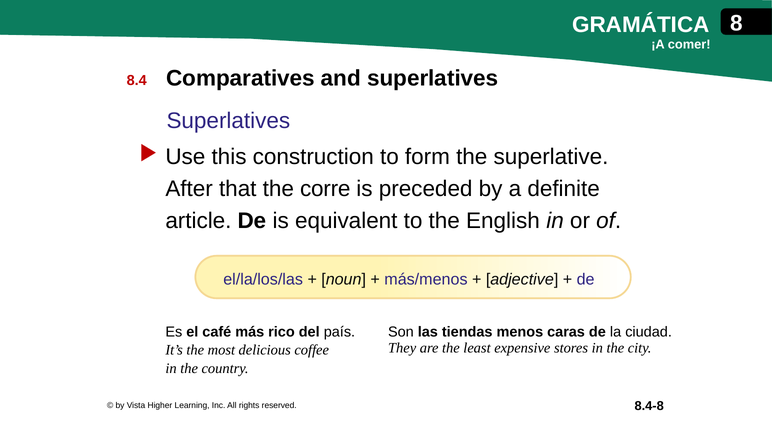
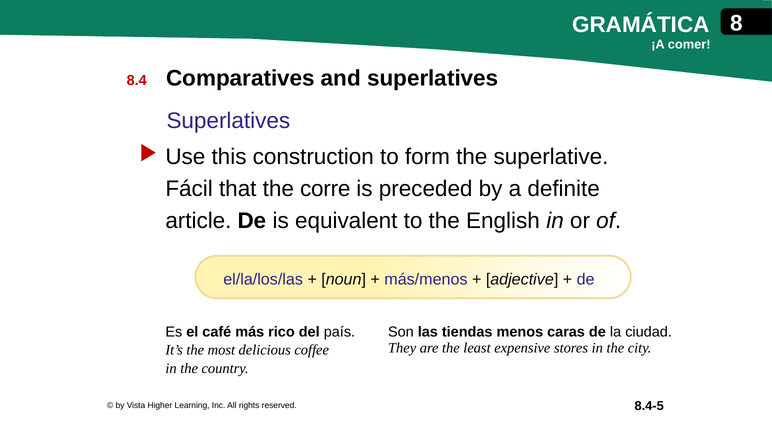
After: After -> Fácil
8.4-8: 8.4-8 -> 8.4-5
